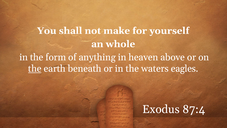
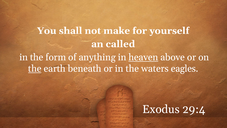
whole: whole -> called
heaven underline: none -> present
87:4: 87:4 -> 29:4
